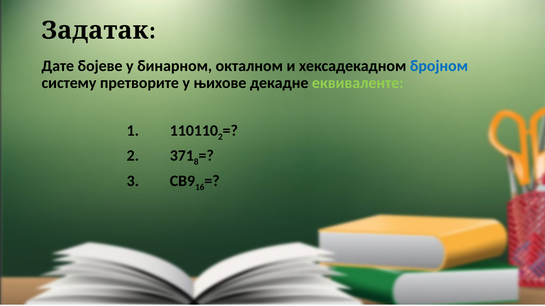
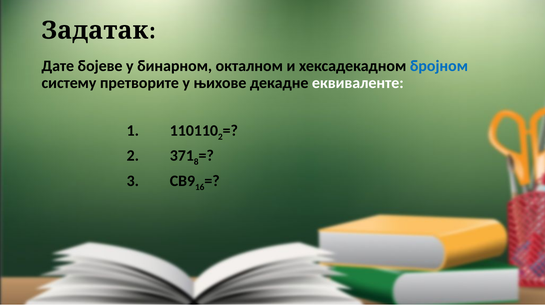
еквиваленте colour: light green -> white
